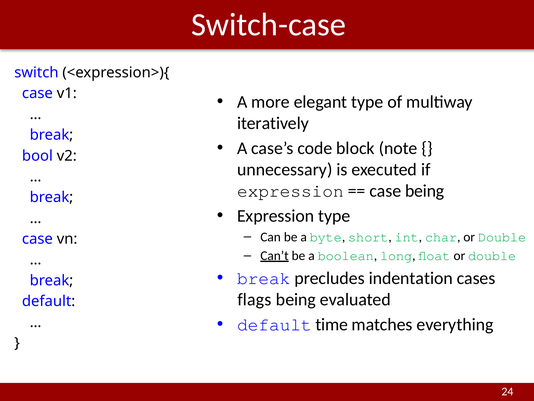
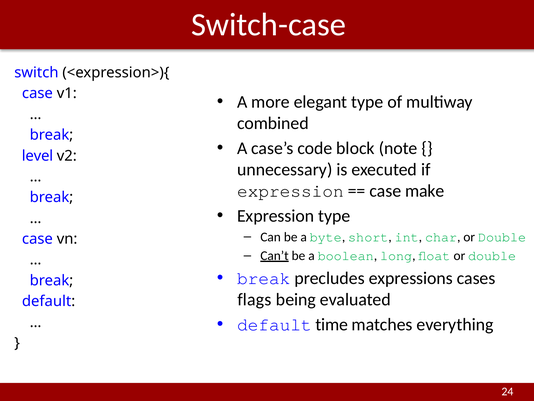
iteratively: iteratively -> combined
bool: bool -> level
case being: being -> make
indentation: indentation -> expressions
